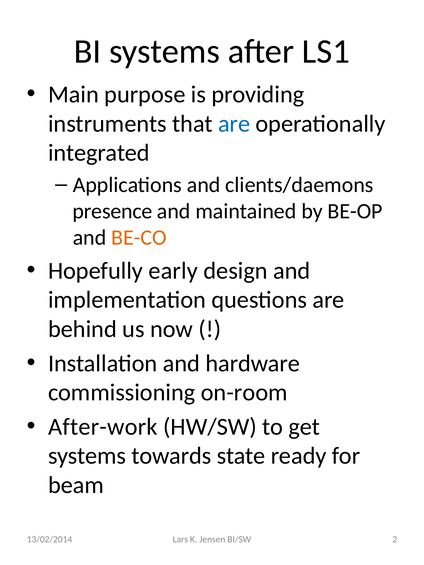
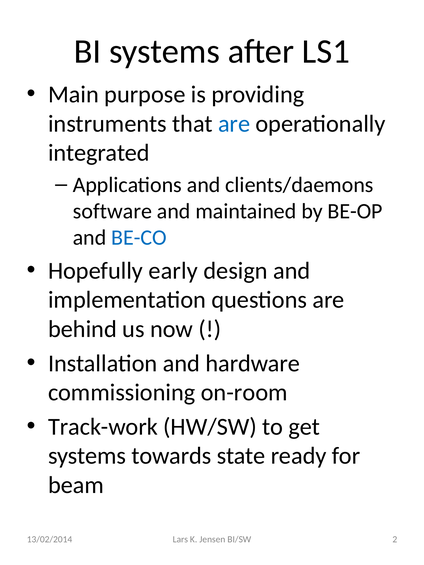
presence: presence -> software
BE-CO colour: orange -> blue
After-work: After-work -> Track-work
